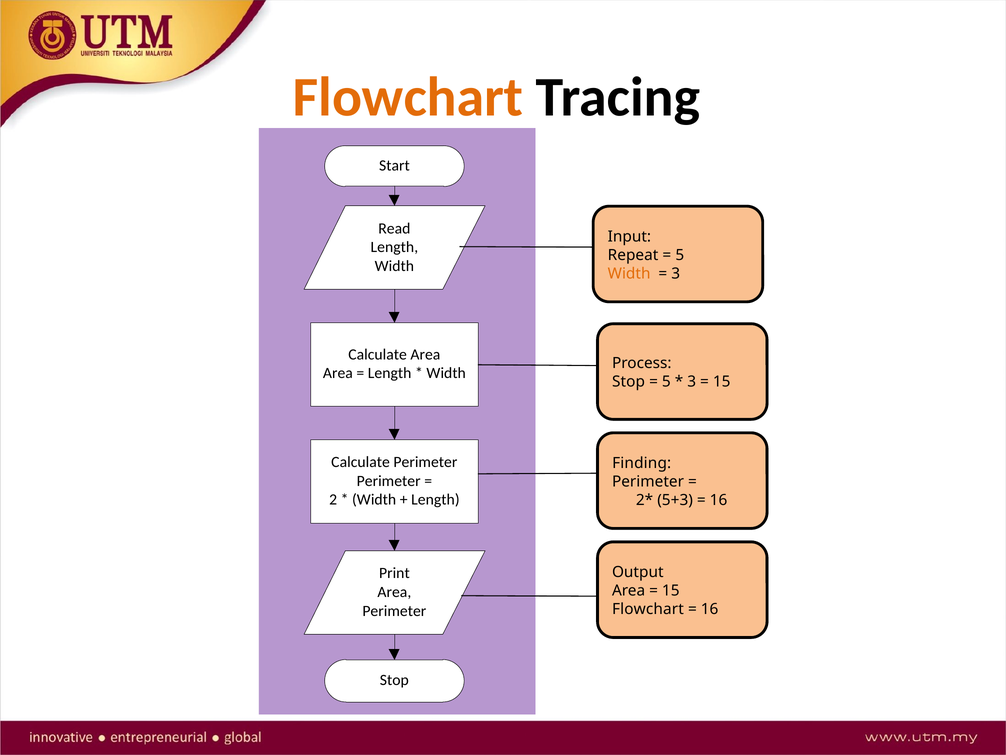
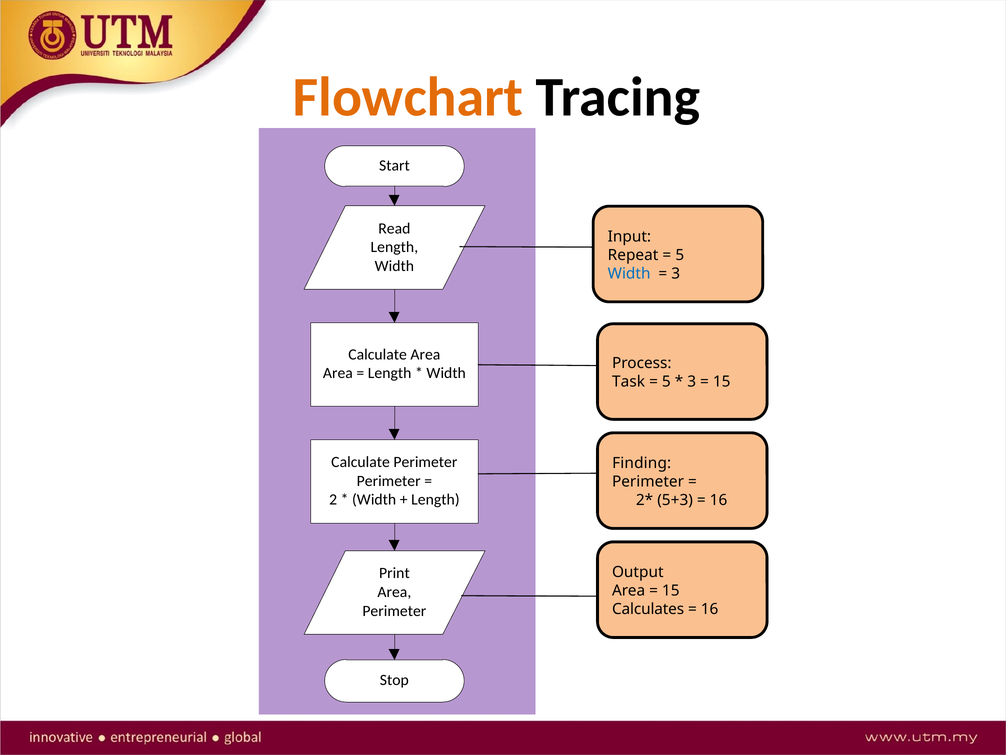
Width at (629, 273) colour: orange -> blue
Stop at (629, 382): Stop -> Task
Flowchart at (648, 609): Flowchart -> Calculates
